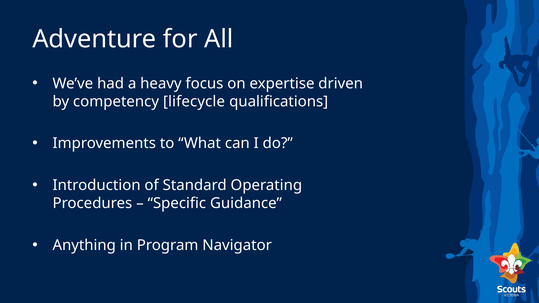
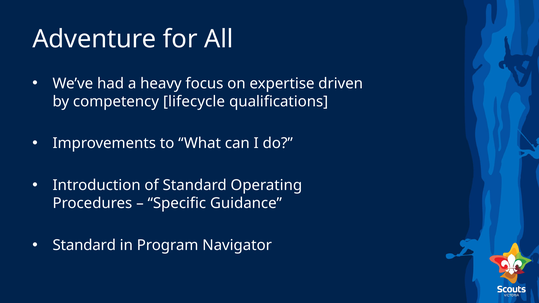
Anything at (84, 245): Anything -> Standard
